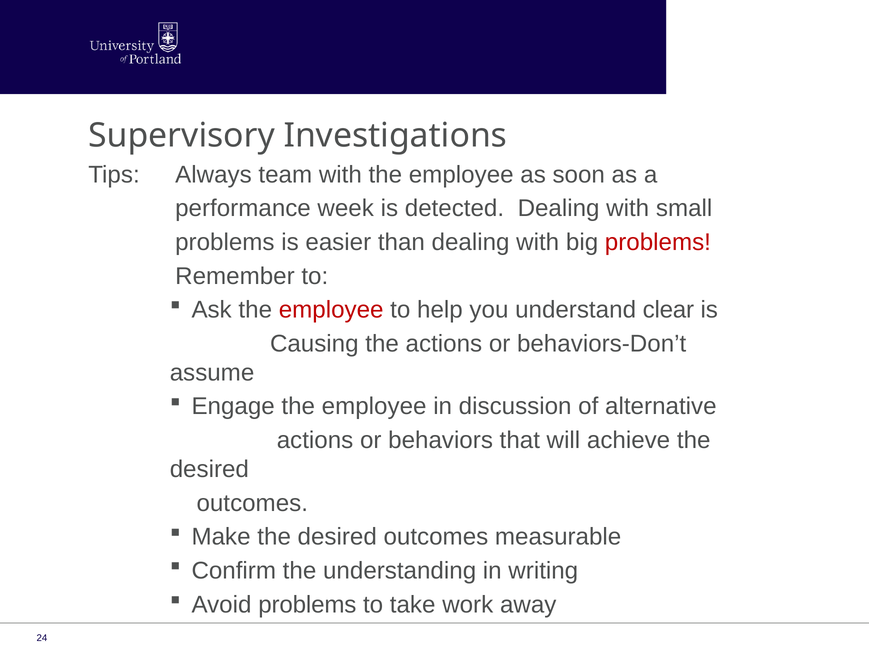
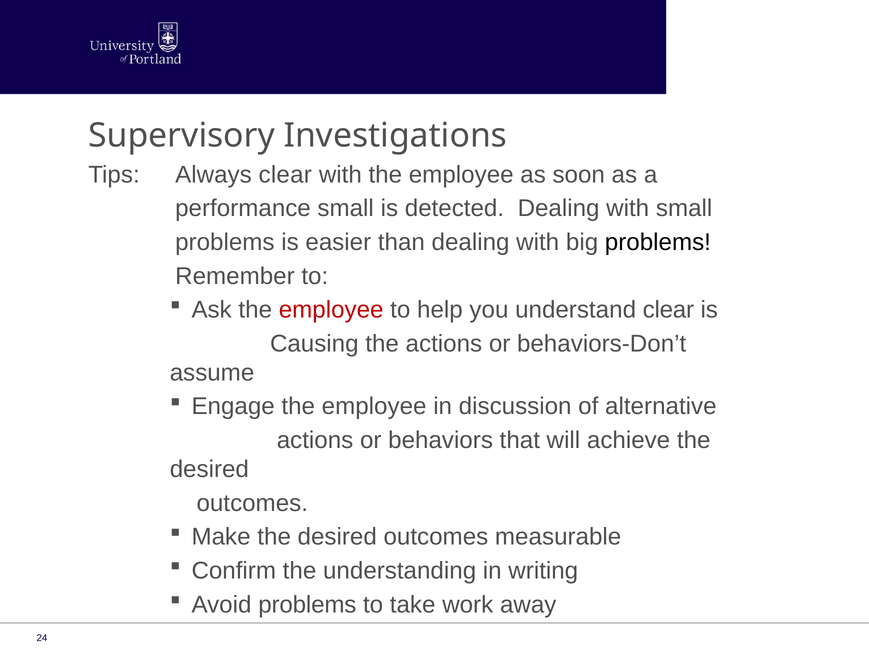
Always team: team -> clear
performance week: week -> small
problems at (658, 242) colour: red -> black
